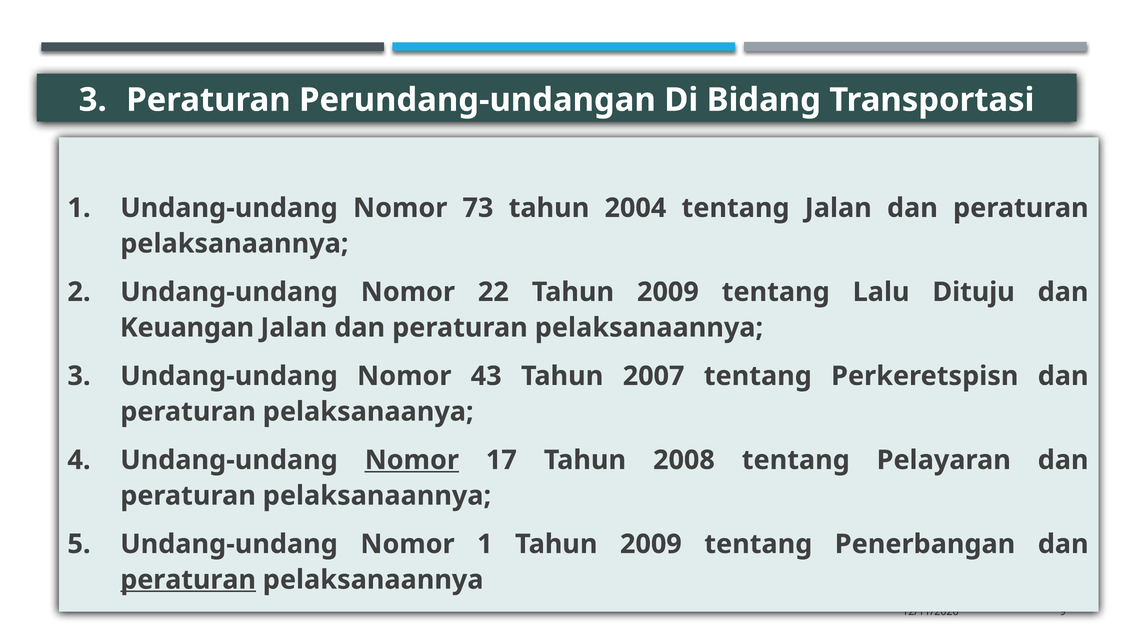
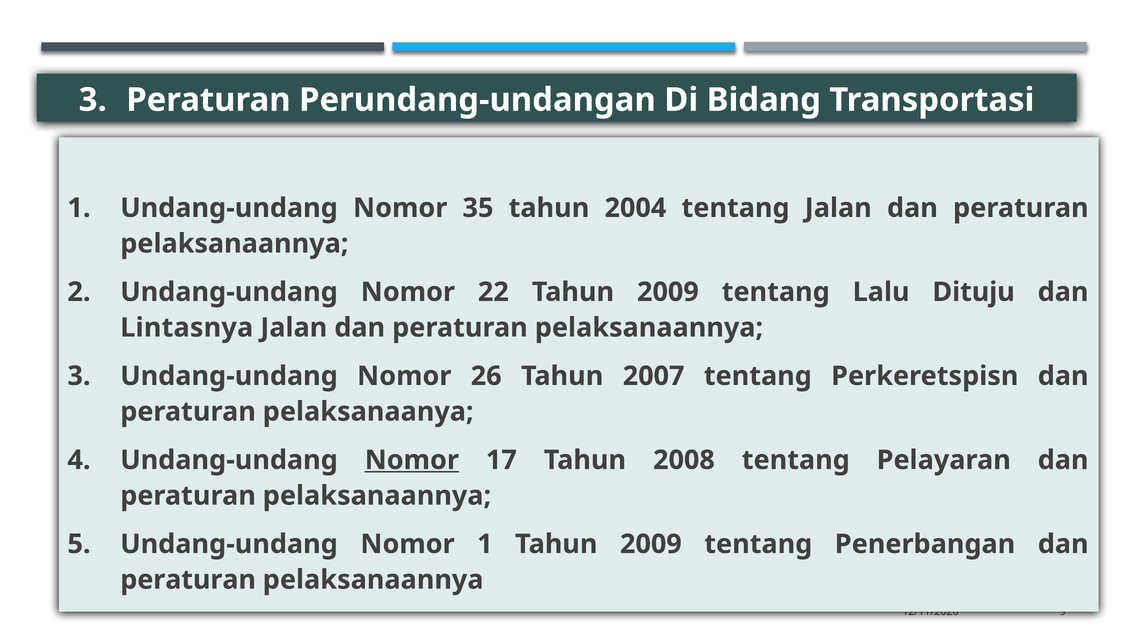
73: 73 -> 35
Keuangan: Keuangan -> Lintasnya
43: 43 -> 26
peraturan at (188, 579) underline: present -> none
